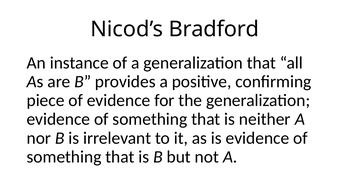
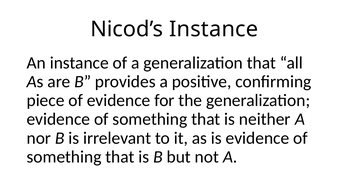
Nicod’s Bradford: Bradford -> Instance
